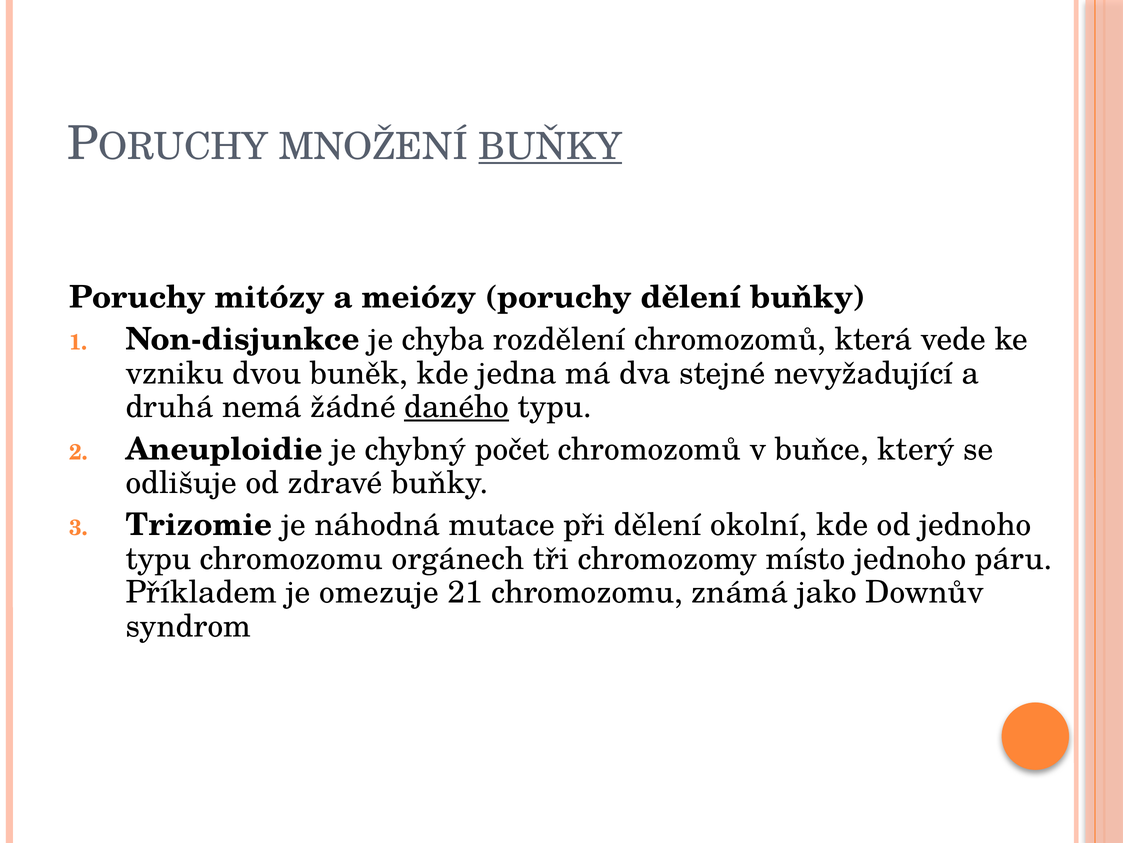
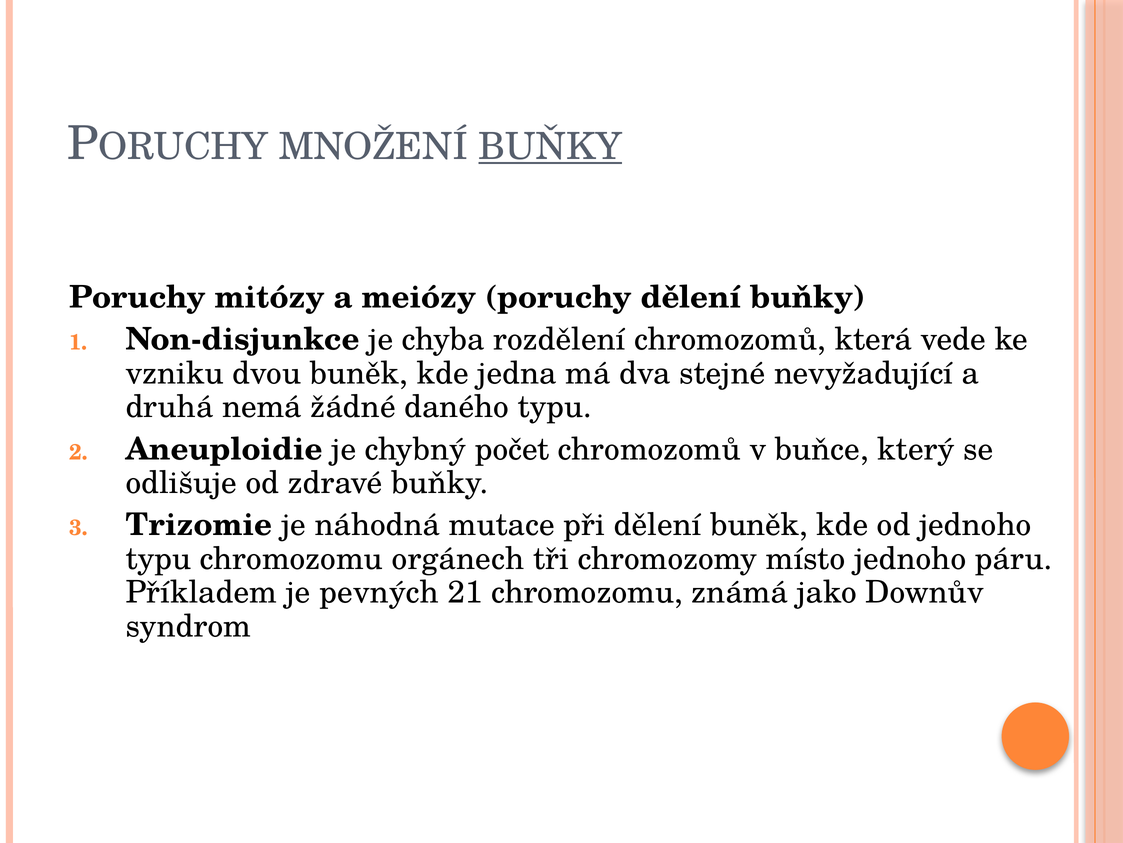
daného underline: present -> none
dělení okolní: okolní -> buněk
omezuje: omezuje -> pevných
